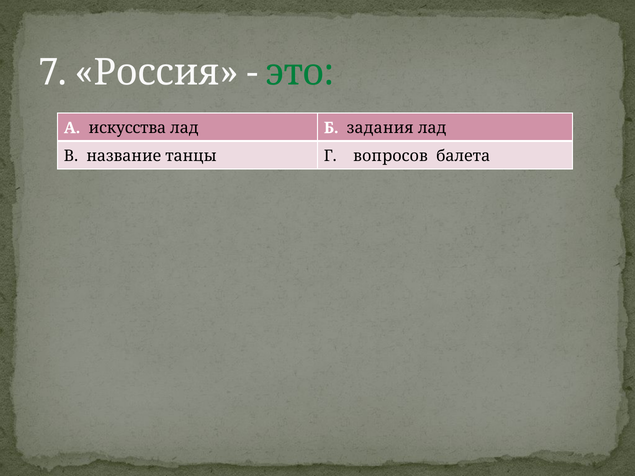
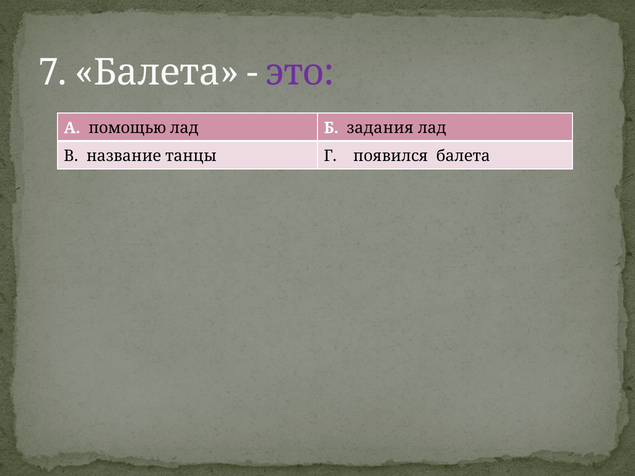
7 Россия: Россия -> Балета
это colour: green -> purple
искусства: искусства -> помощью
вопросов: вопросов -> появился
